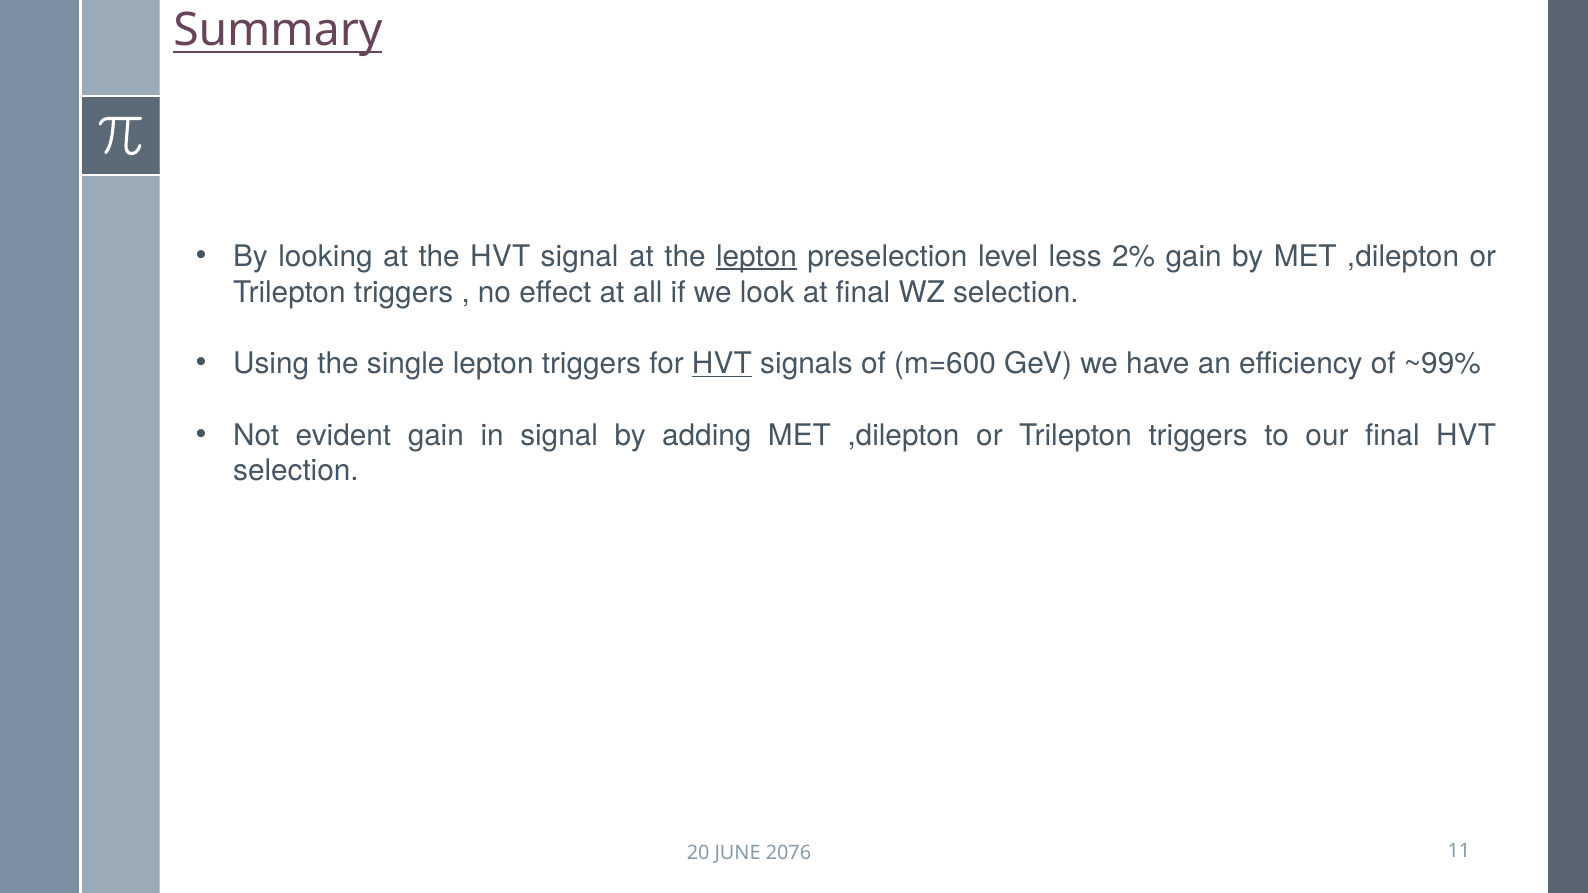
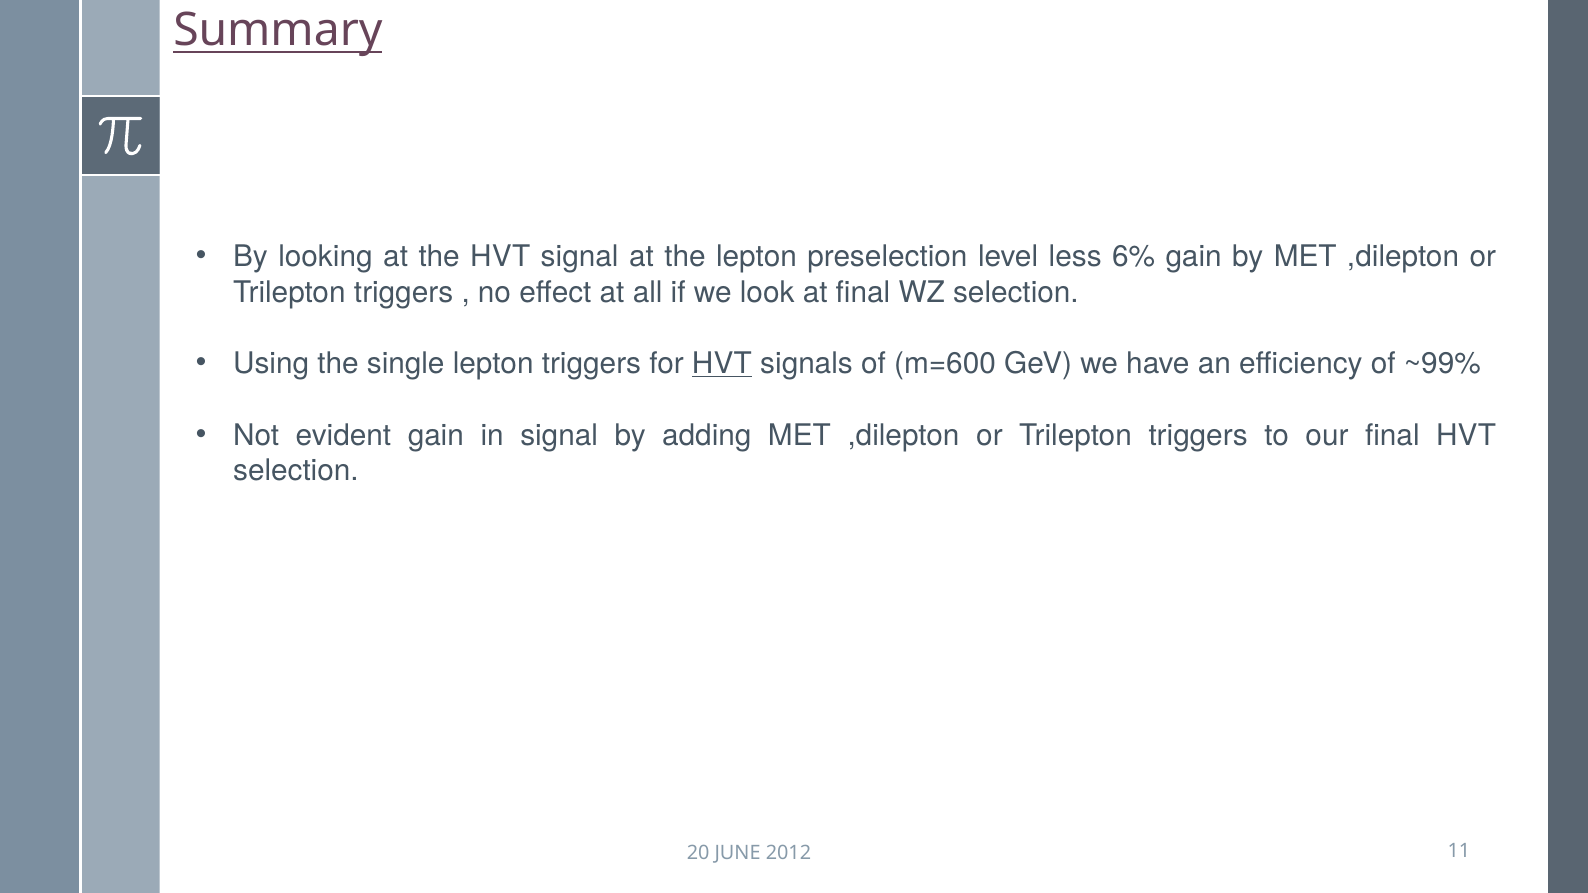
lepton at (756, 257) underline: present -> none
2%: 2% -> 6%
2076: 2076 -> 2012
